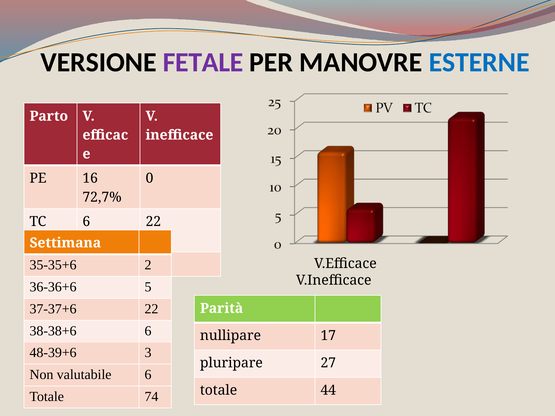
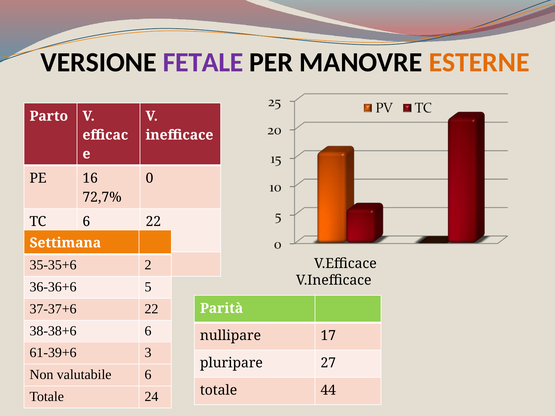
ESTERNE colour: blue -> orange
48-39+6: 48-39+6 -> 61-39+6
74: 74 -> 24
